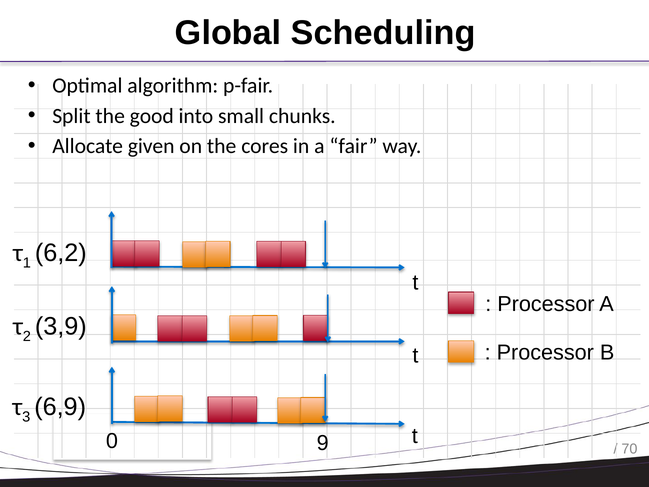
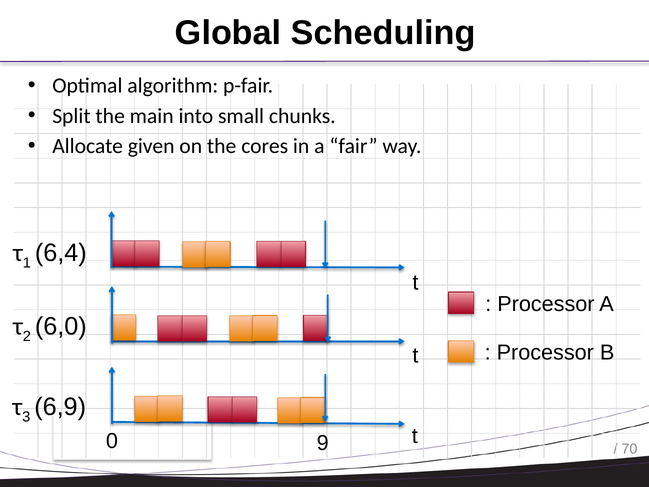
good: good -> main
6,2: 6,2 -> 6,4
3,9: 3,9 -> 6,0
